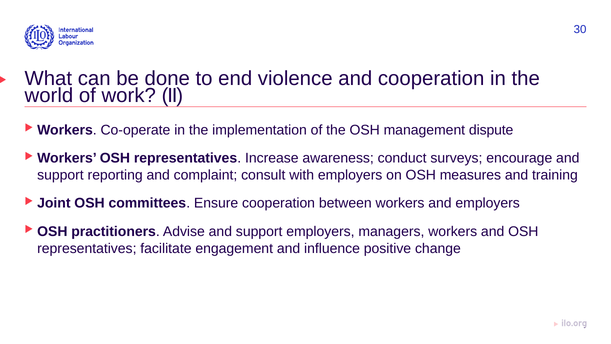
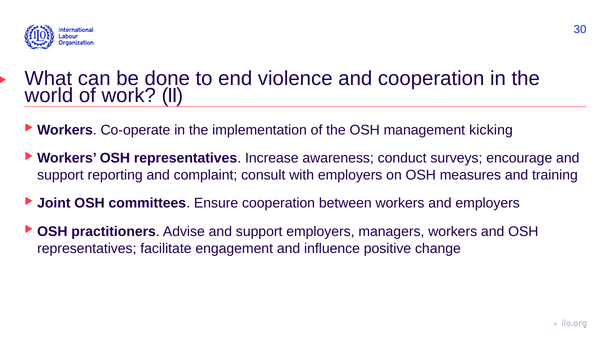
dispute: dispute -> kicking
